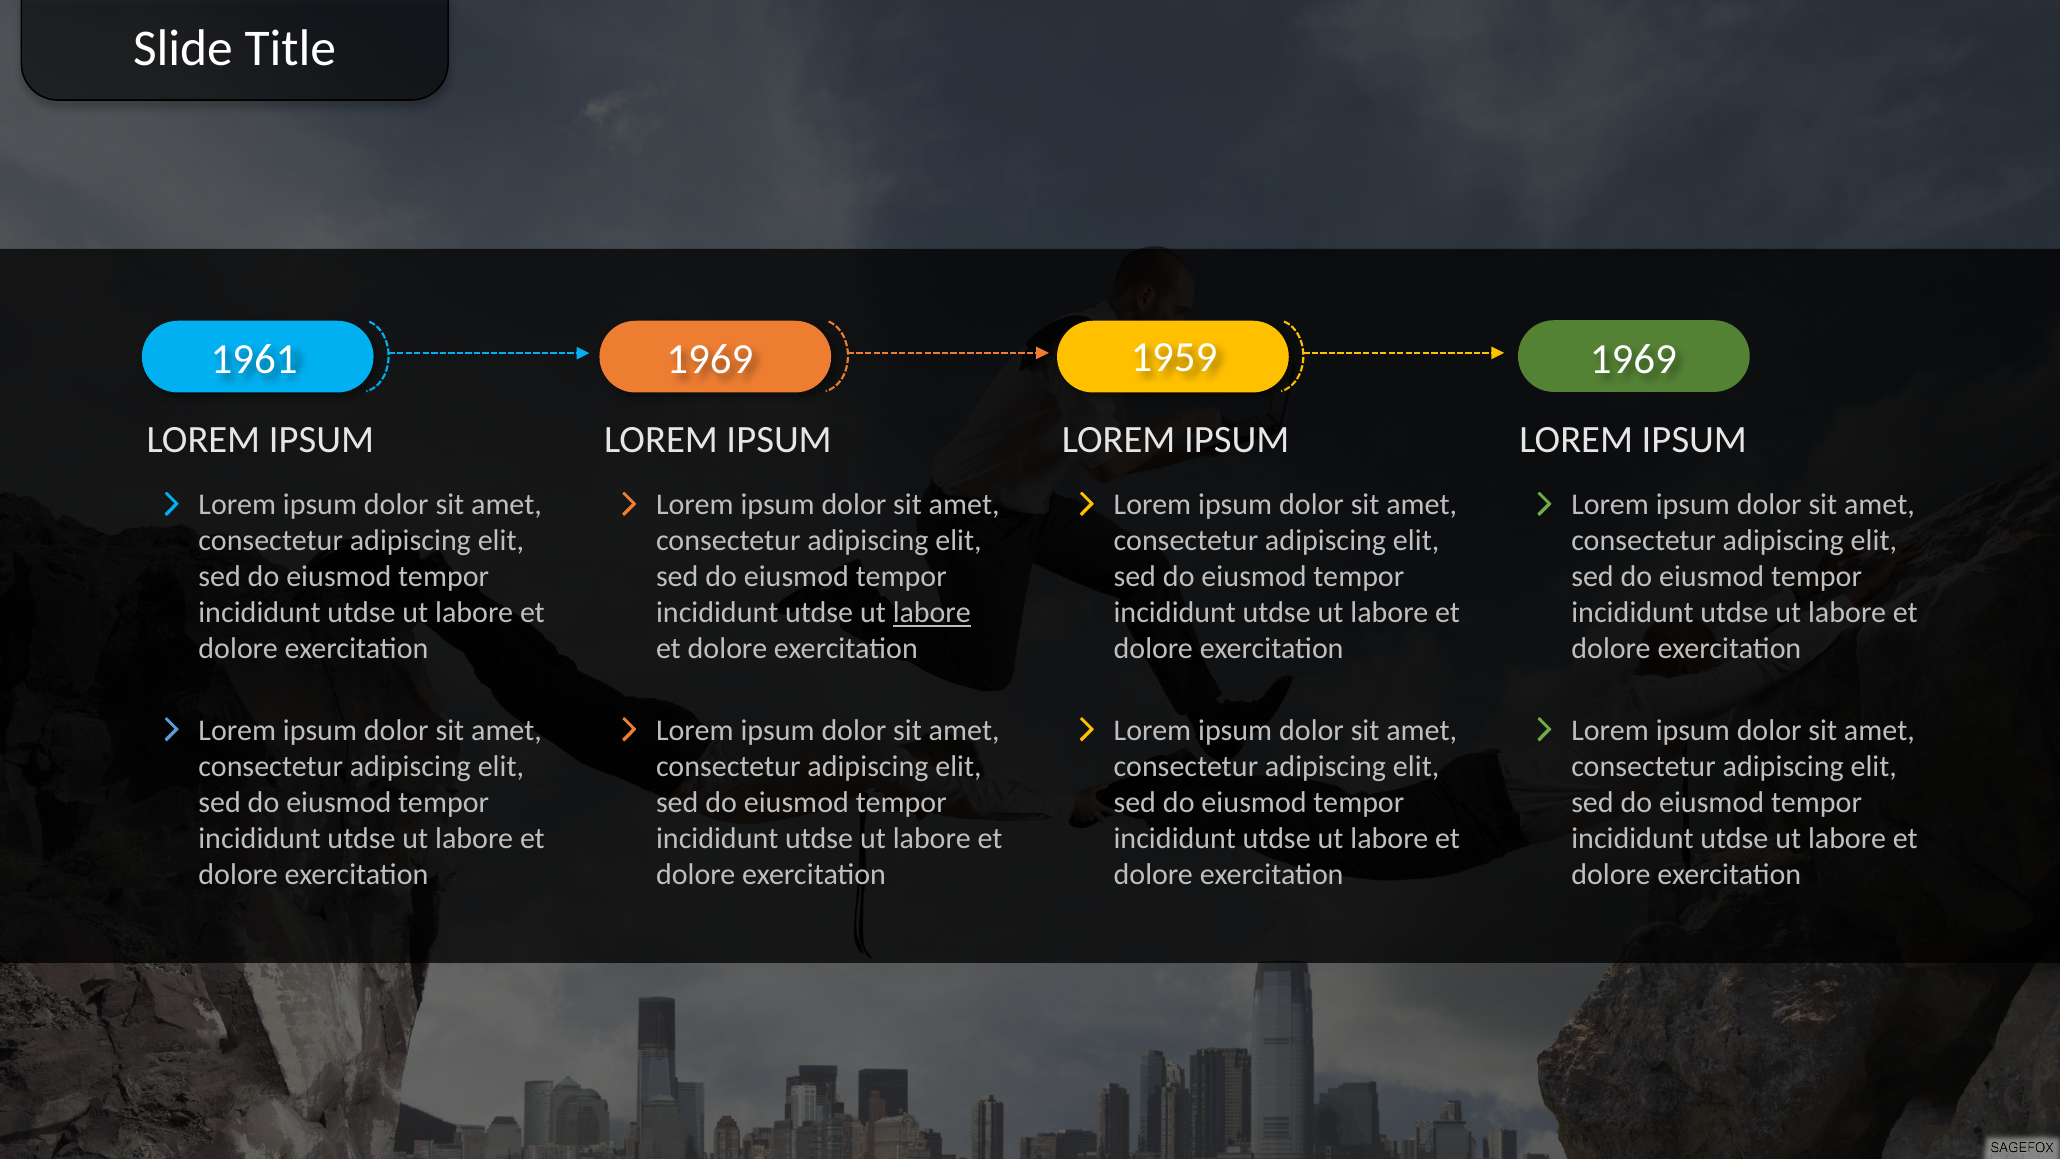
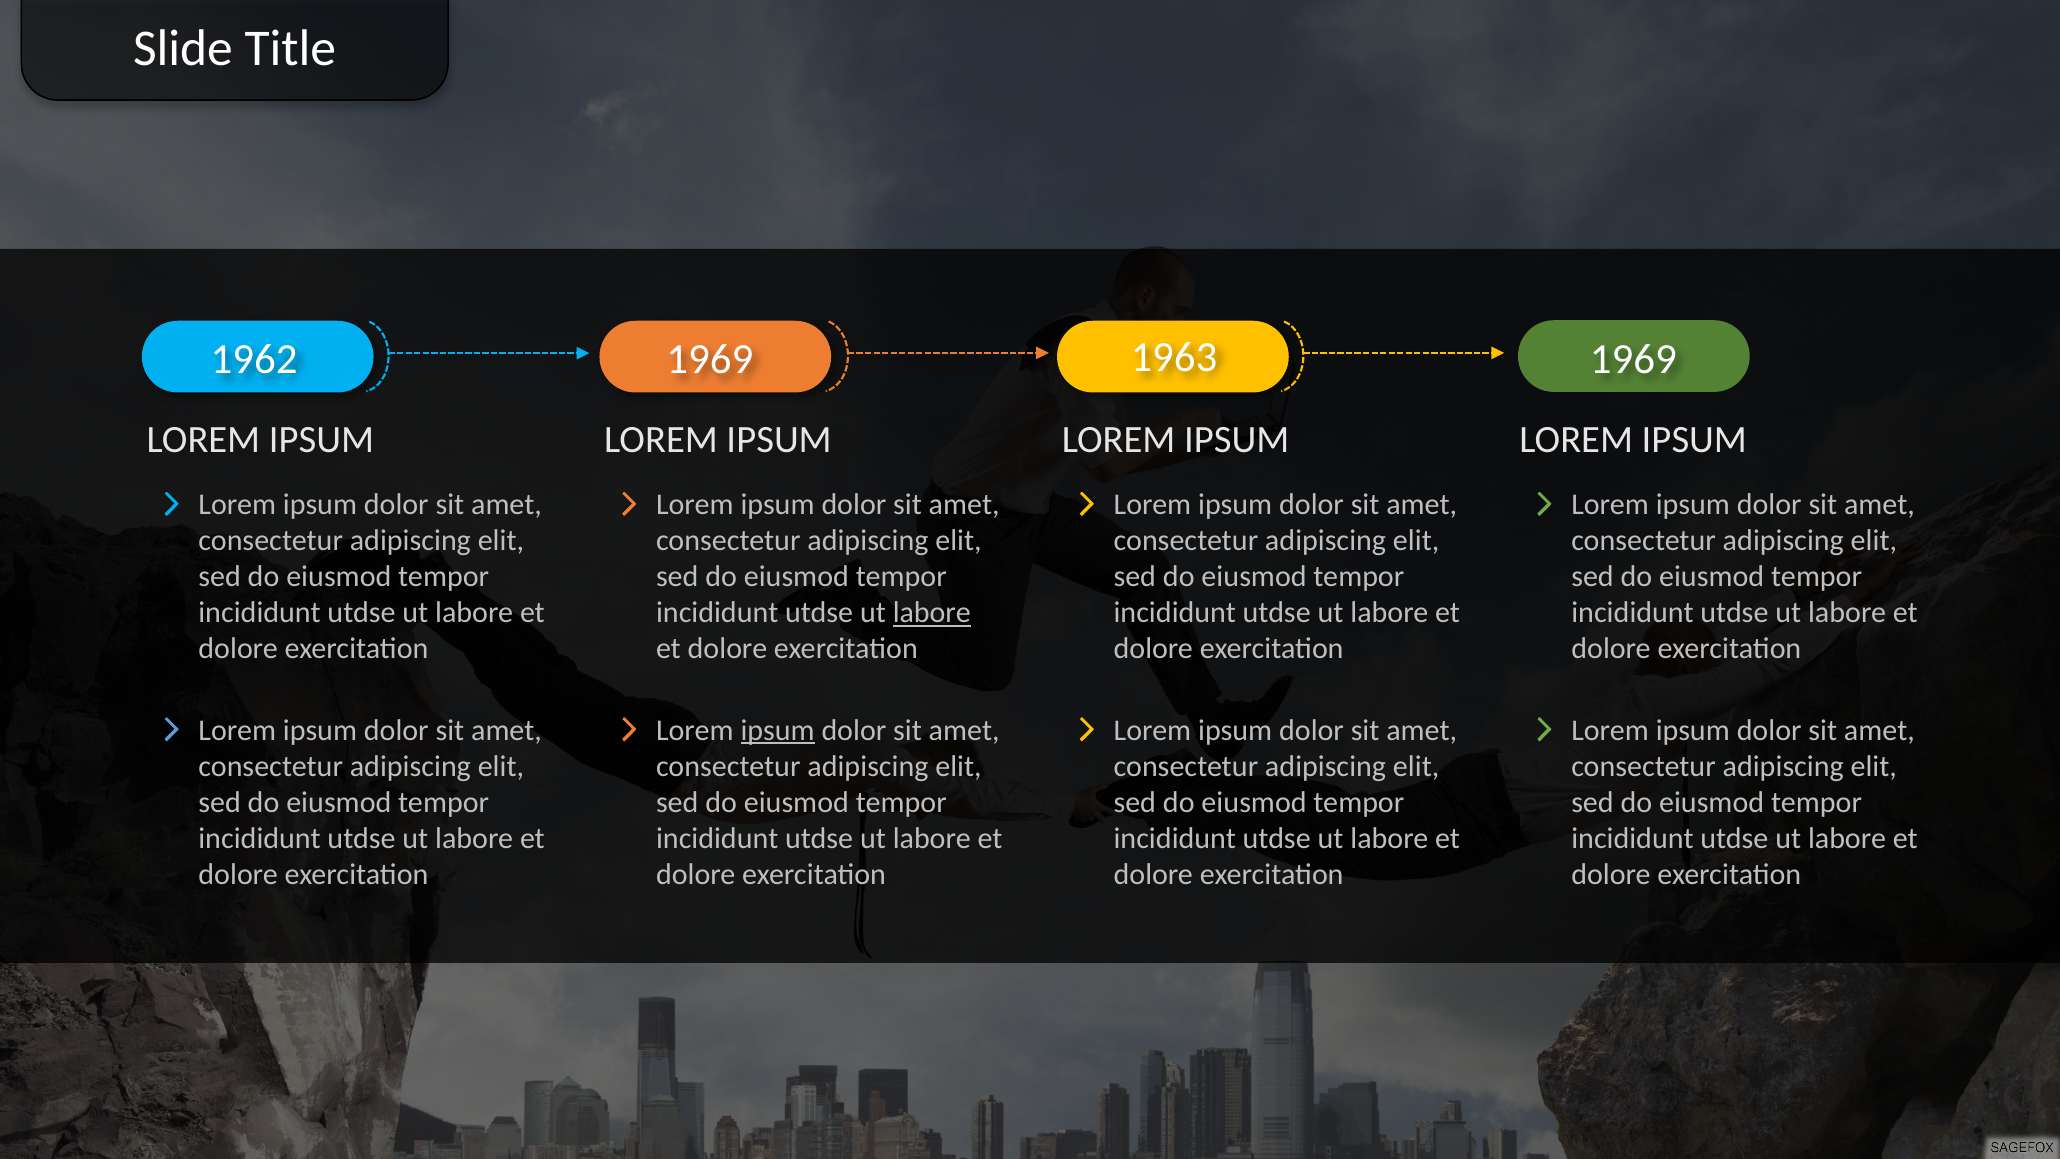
1961: 1961 -> 1962
1959: 1959 -> 1963
ipsum at (778, 730) underline: none -> present
